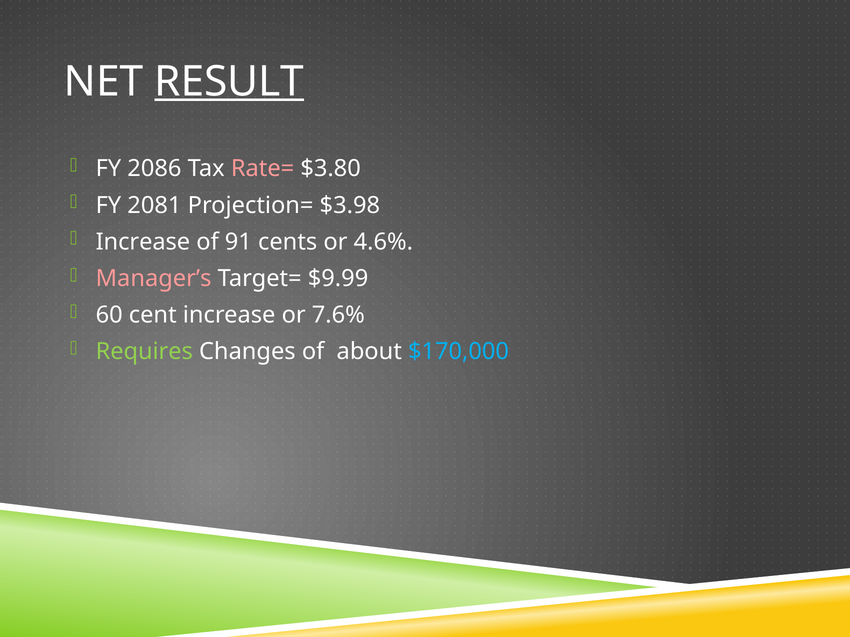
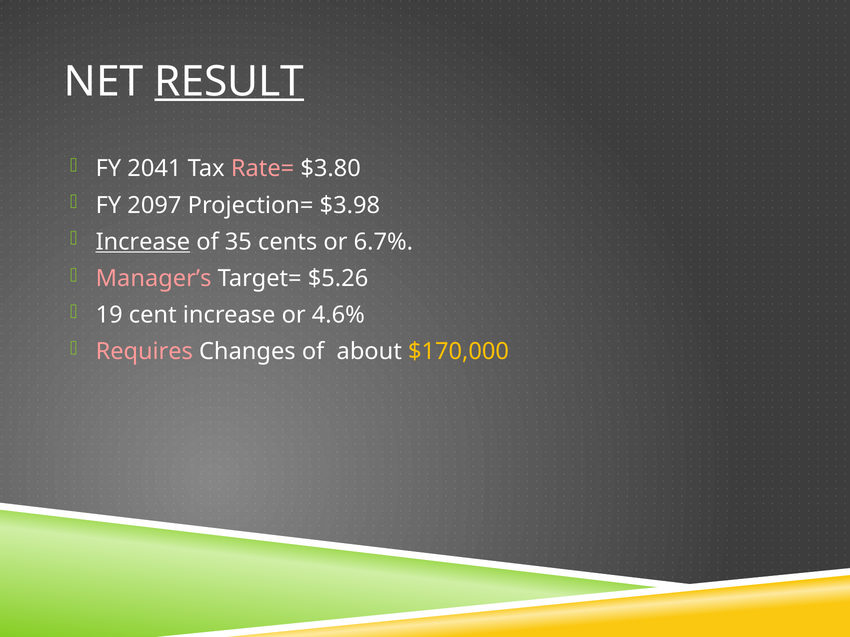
2086: 2086 -> 2041
2081: 2081 -> 2097
Increase at (143, 242) underline: none -> present
91: 91 -> 35
4.6%: 4.6% -> 6.7%
$9.99: $9.99 -> $5.26
60: 60 -> 19
7.6%: 7.6% -> 4.6%
Requires colour: light green -> pink
$170,000 colour: light blue -> yellow
